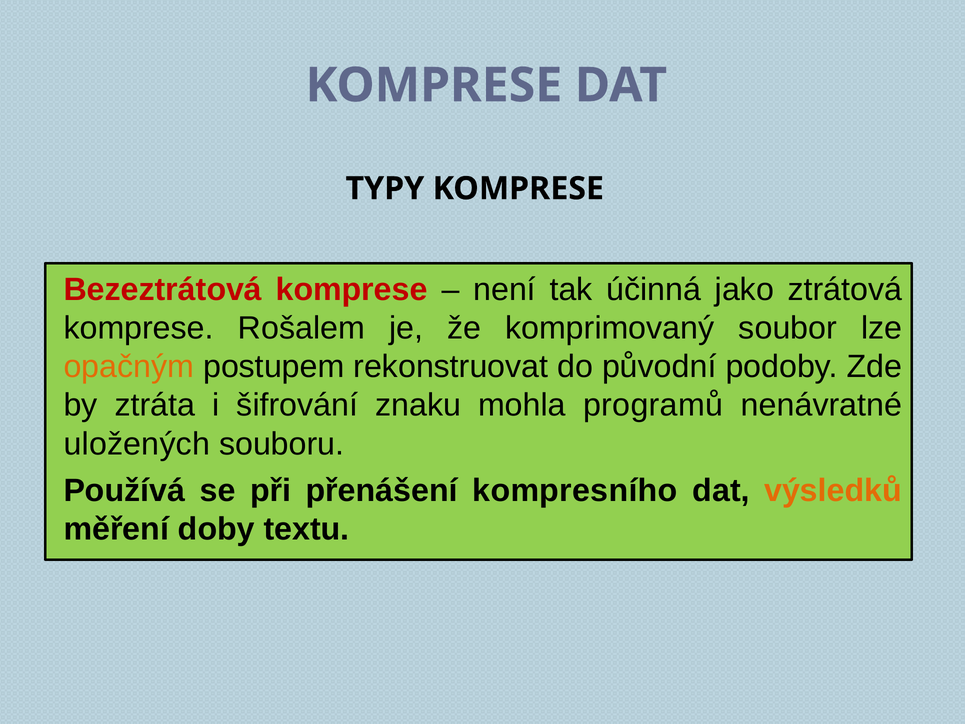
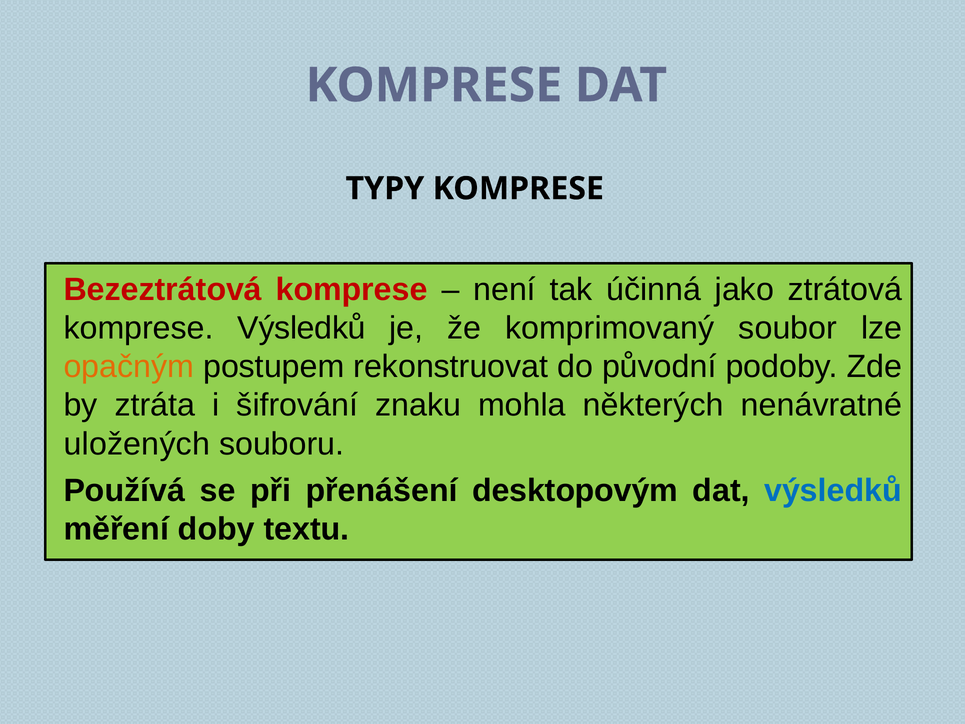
komprese Rošalem: Rošalem -> Výsledků
programů: programů -> některých
kompresního: kompresního -> desktopovým
výsledků at (833, 490) colour: orange -> blue
